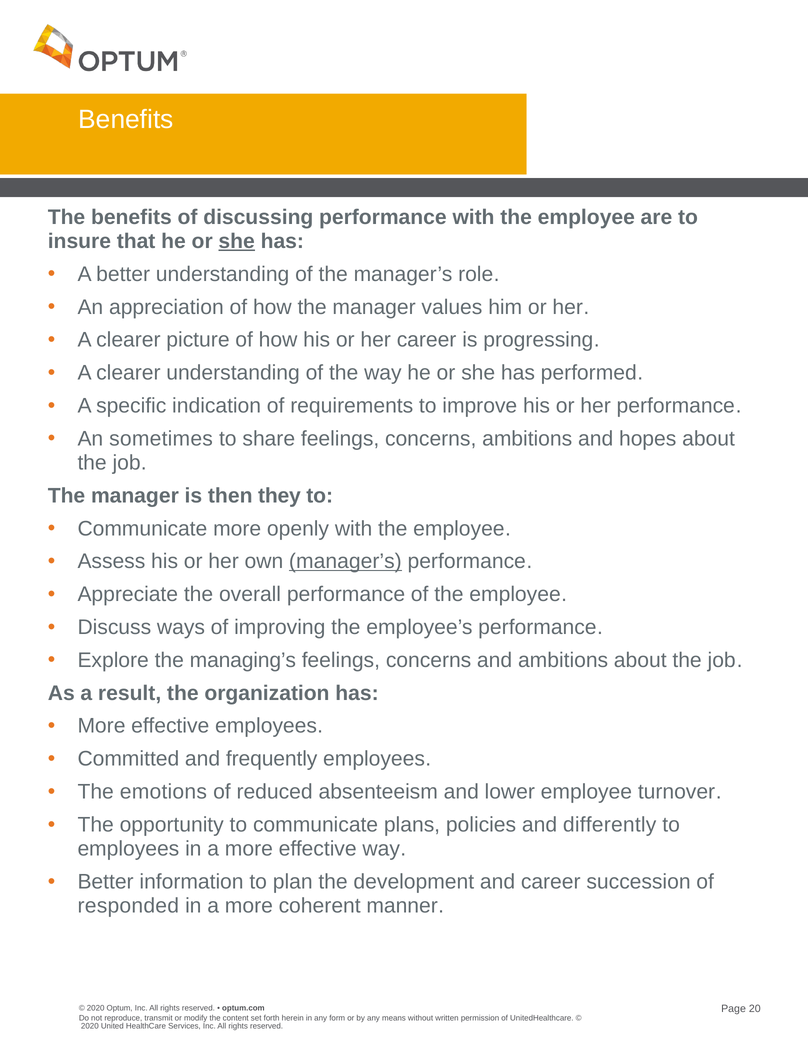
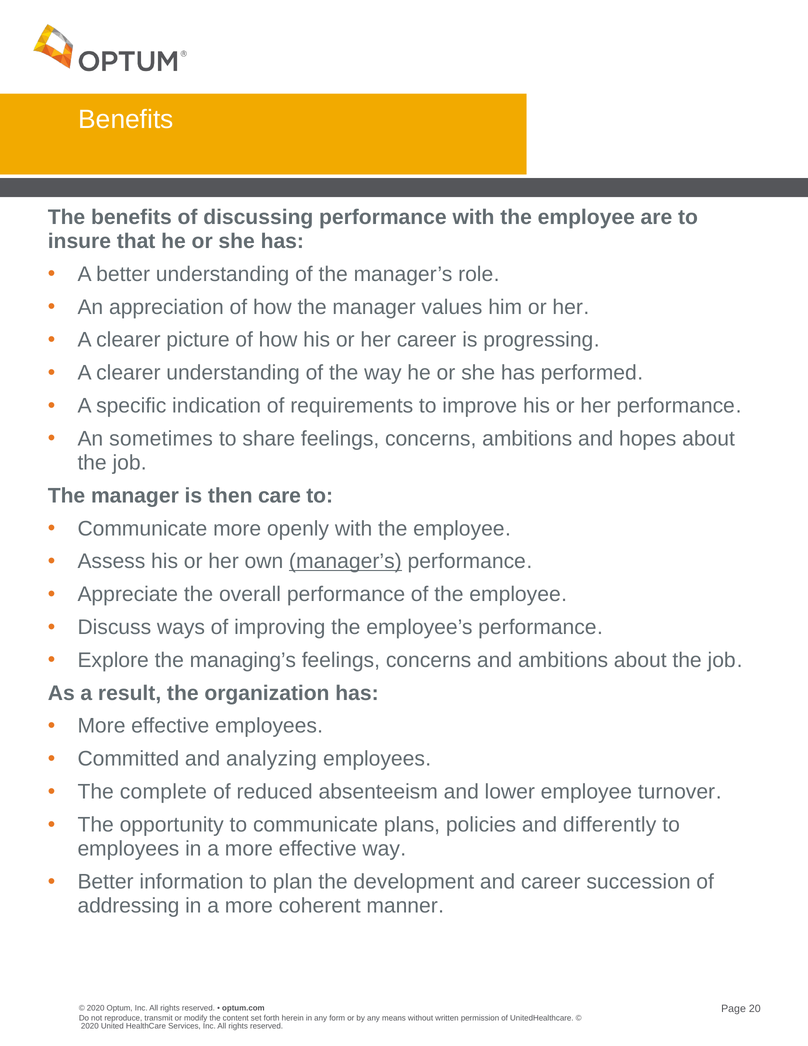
she at (237, 241) underline: present -> none
they: they -> care
frequently: frequently -> analyzing
emotions: emotions -> complete
responded: responded -> addressing
